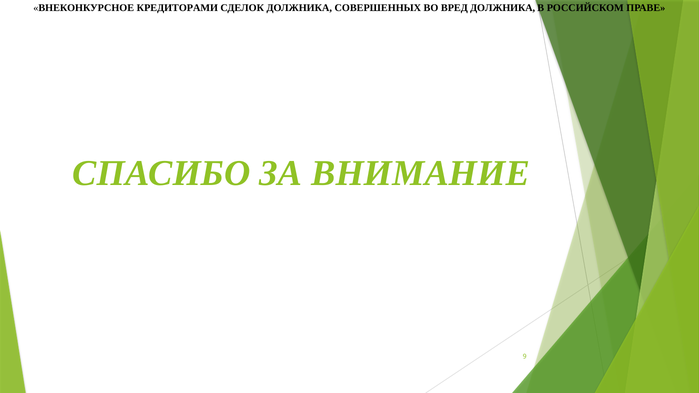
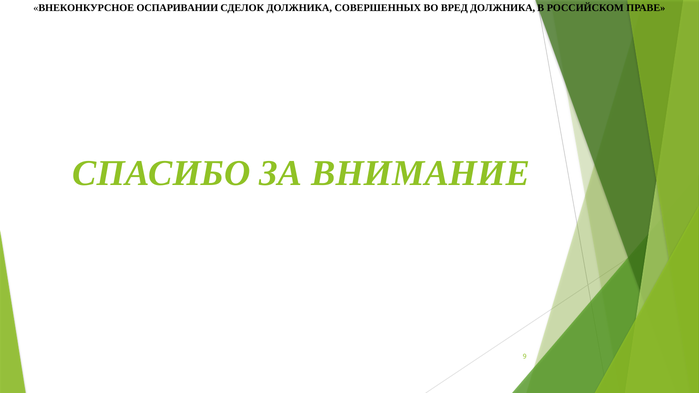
КРЕДИТОРАМИ: КРЕДИТОРАМИ -> ОСПАРИВАНИИ
